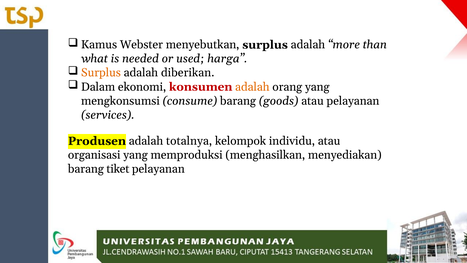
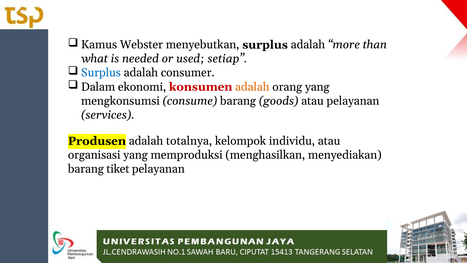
harga: harga -> setiap
Surplus at (101, 73) colour: orange -> blue
diberikan: diberikan -> consumer
